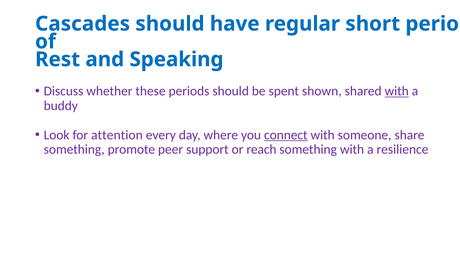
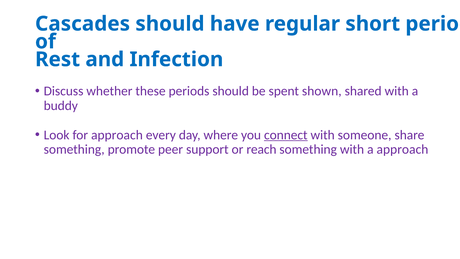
Speaking: Speaking -> Infection
with at (397, 91) underline: present -> none
for attention: attention -> approach
a resilience: resilience -> approach
